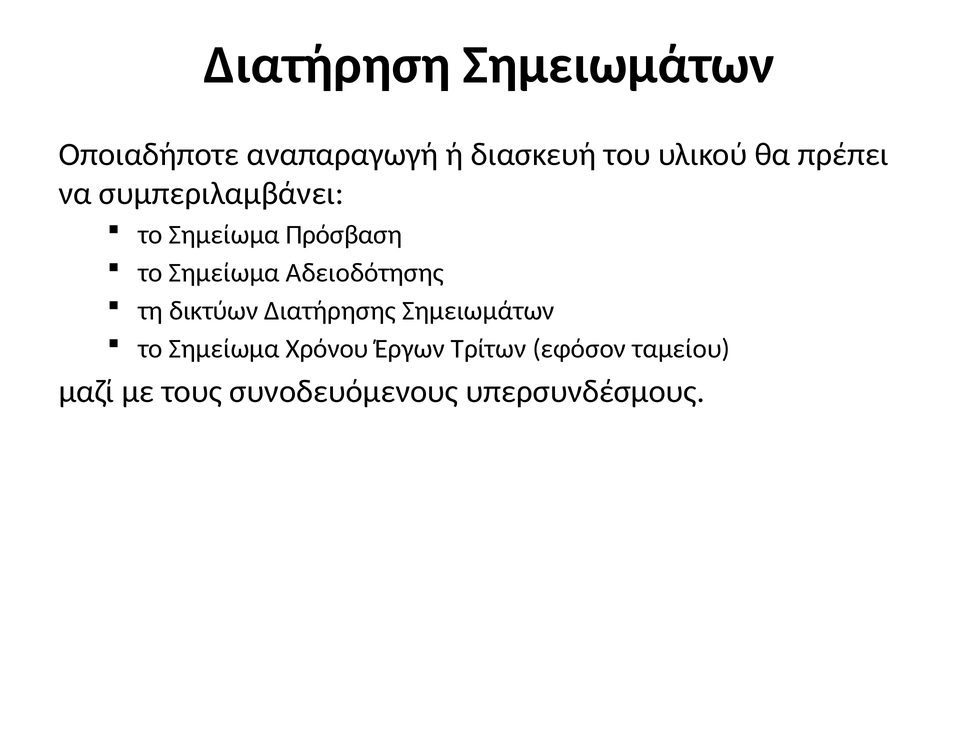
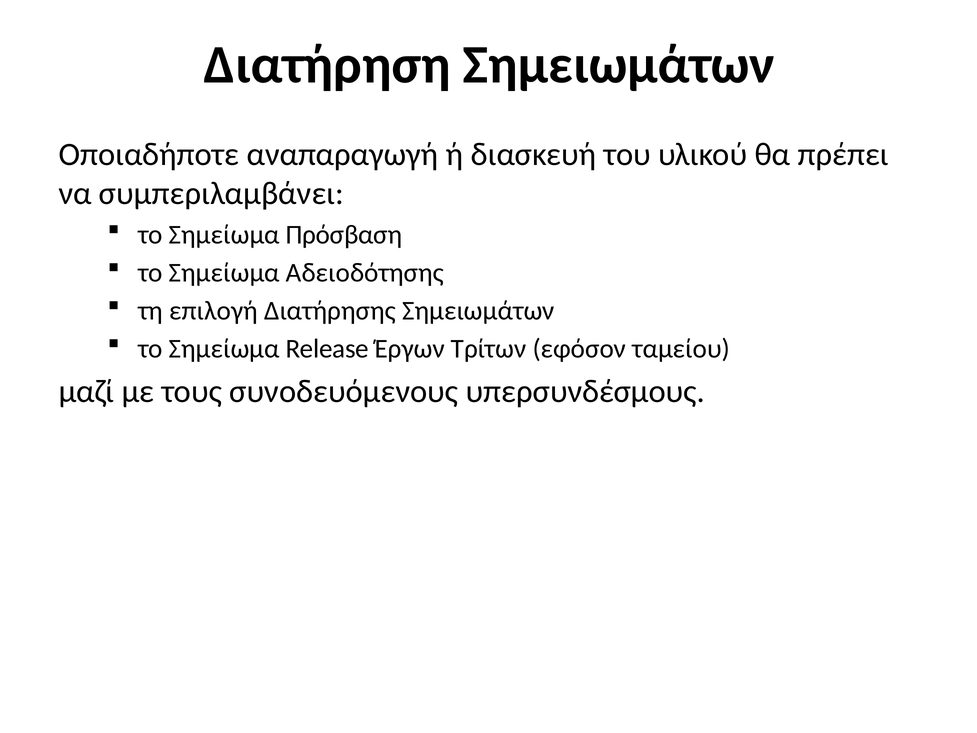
δικτύων: δικτύων -> επιλογή
Χρόνου: Χρόνου -> Release
